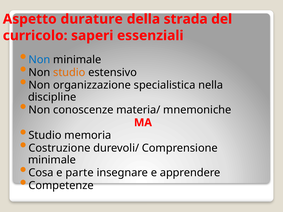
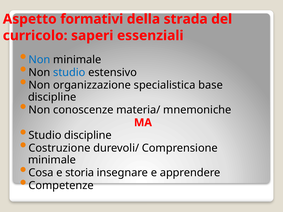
durature: durature -> formativi
studio at (69, 72) colour: orange -> blue
nella: nella -> base
Studio memoria: memoria -> discipline
parte: parte -> storia
